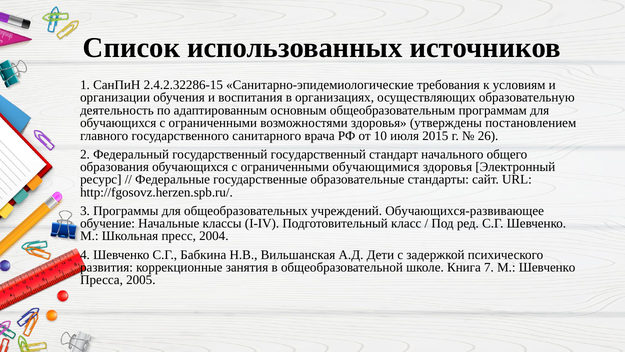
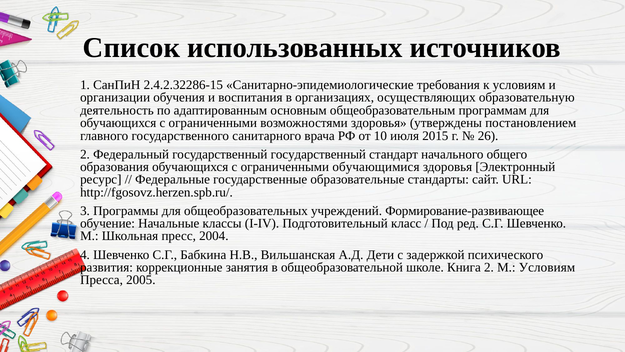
Обучающихся-развивающее: Обучающихся-развивающее -> Формирование-развивающее
Книга 7: 7 -> 2
М Шевченко: Шевченко -> Условиям
